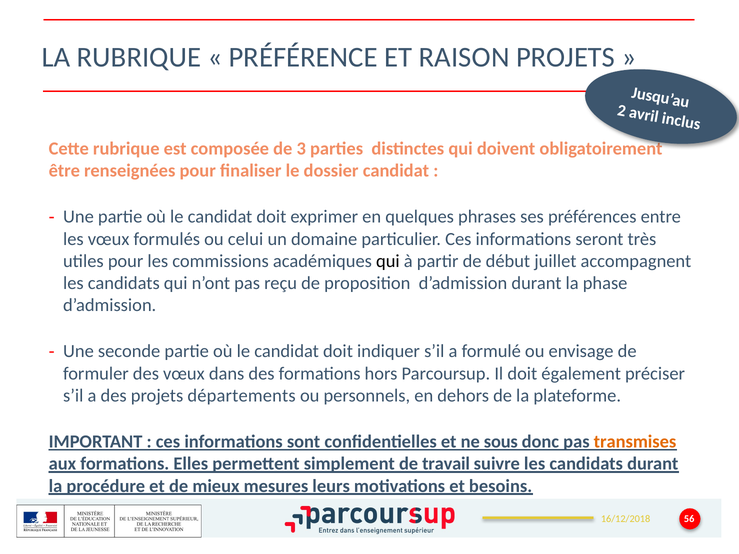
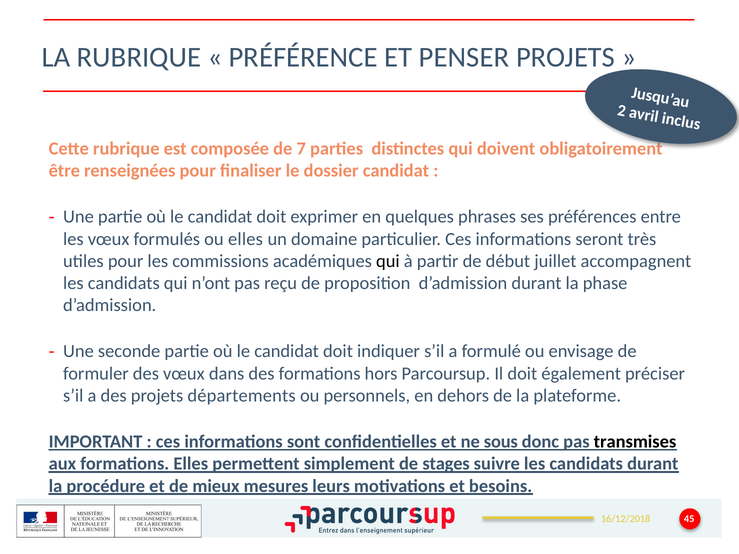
RAISON: RAISON -> PENSER
3: 3 -> 7
ou celui: celui -> elles
transmises colour: orange -> black
travail: travail -> stages
56: 56 -> 45
